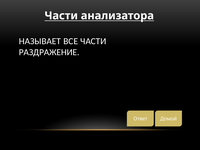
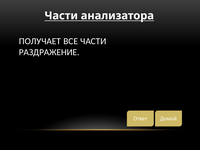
НАЗЫВАЕТ: НАЗЫВАЕТ -> ПОЛУЧАЕТ
